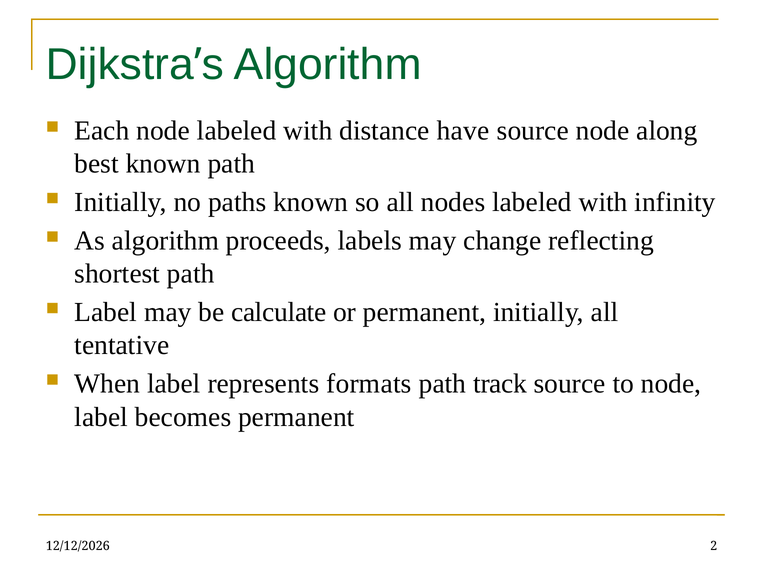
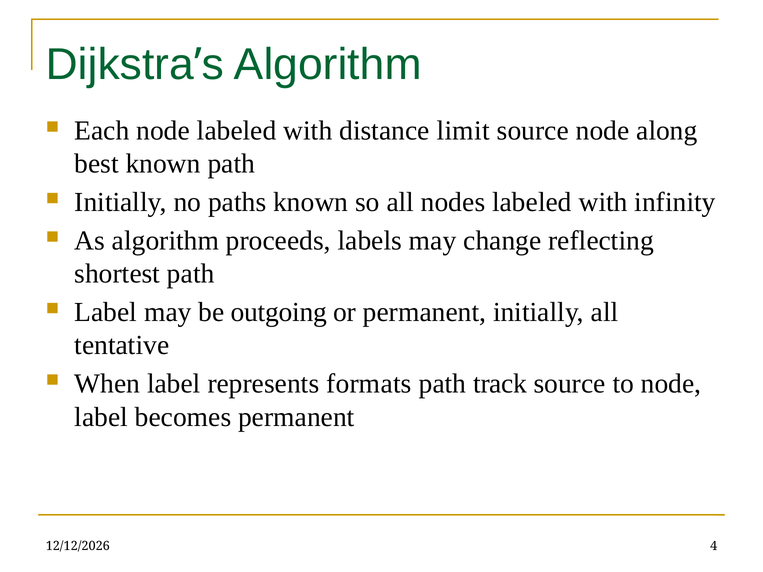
have: have -> limit
calculate: calculate -> outgoing
2: 2 -> 4
